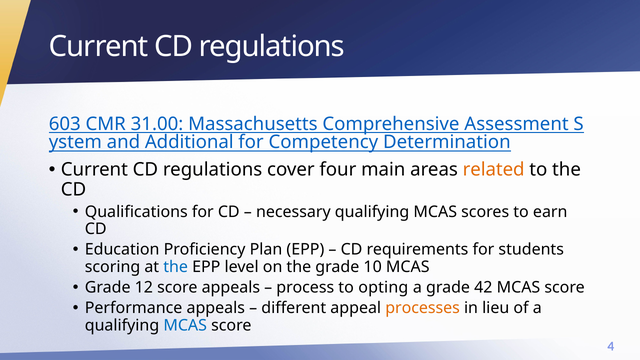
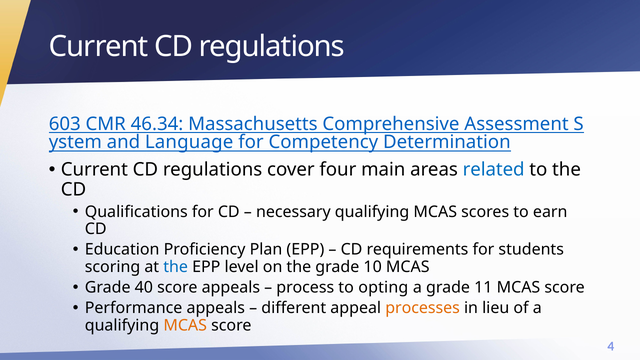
31.00: 31.00 -> 46.34
Additional: Additional -> Language
related colour: orange -> blue
12: 12 -> 40
42: 42 -> 11
MCAS at (185, 325) colour: blue -> orange
